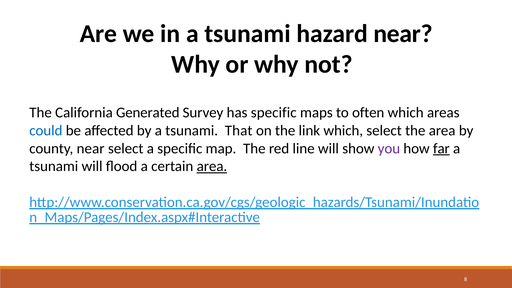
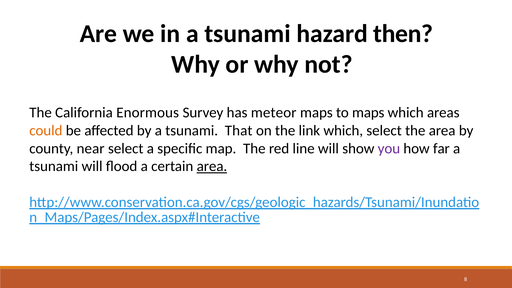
hazard near: near -> then
Generated: Generated -> Enormous
has specific: specific -> meteor
to often: often -> maps
could colour: blue -> orange
far underline: present -> none
